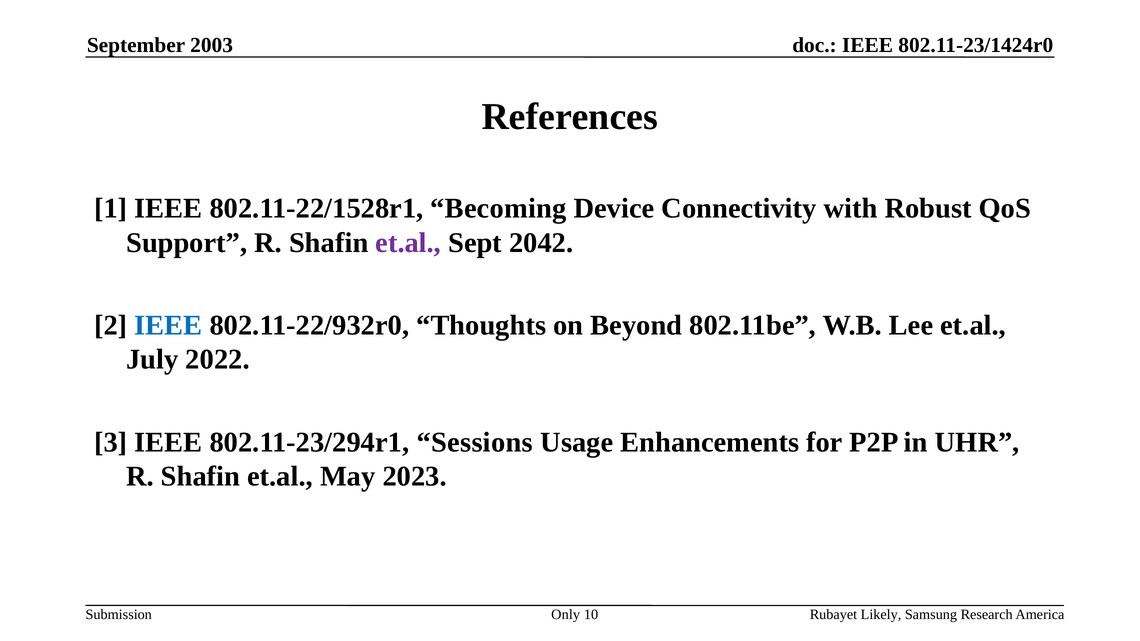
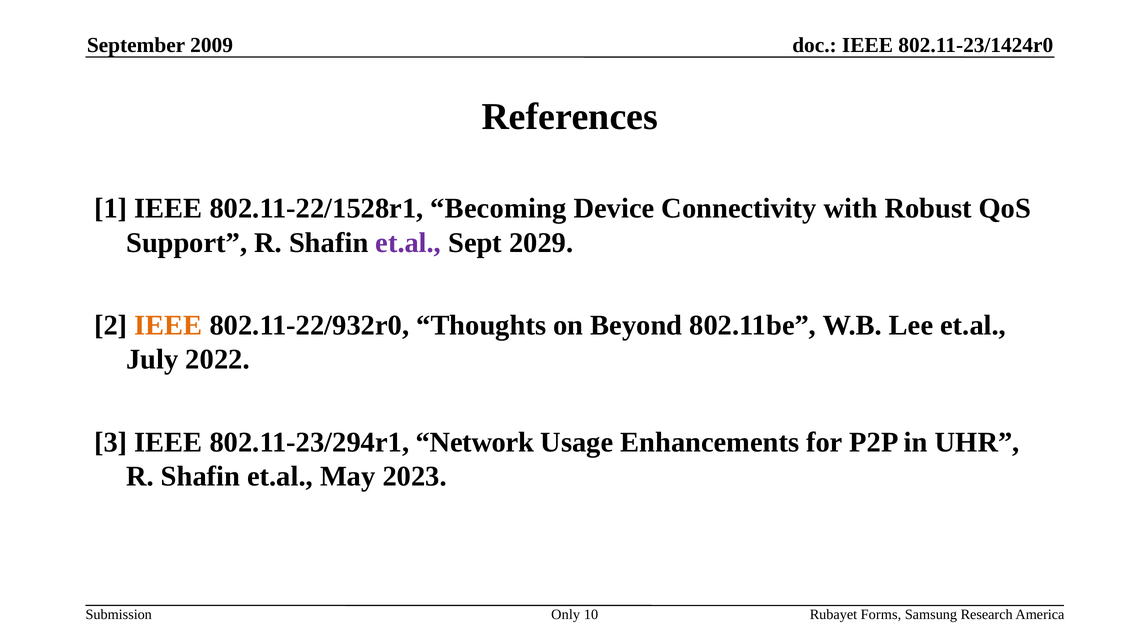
2003: 2003 -> 2009
2042: 2042 -> 2029
IEEE at (168, 326) colour: blue -> orange
Sessions: Sessions -> Network
Likely: Likely -> Forms
